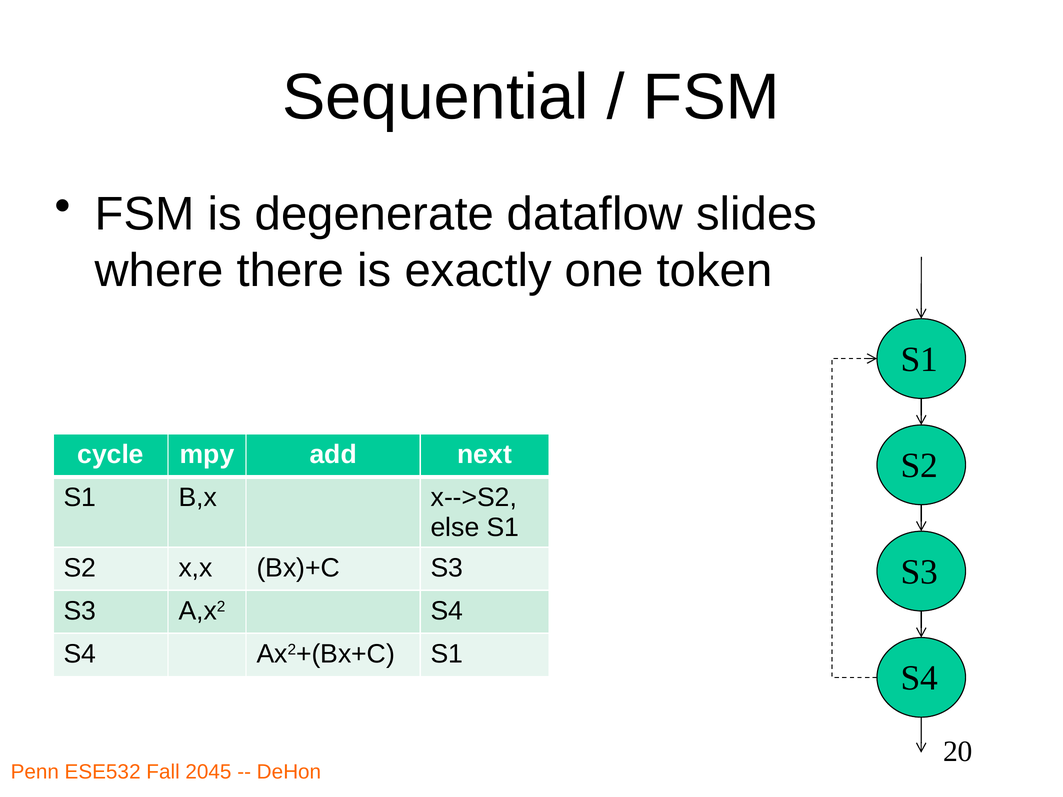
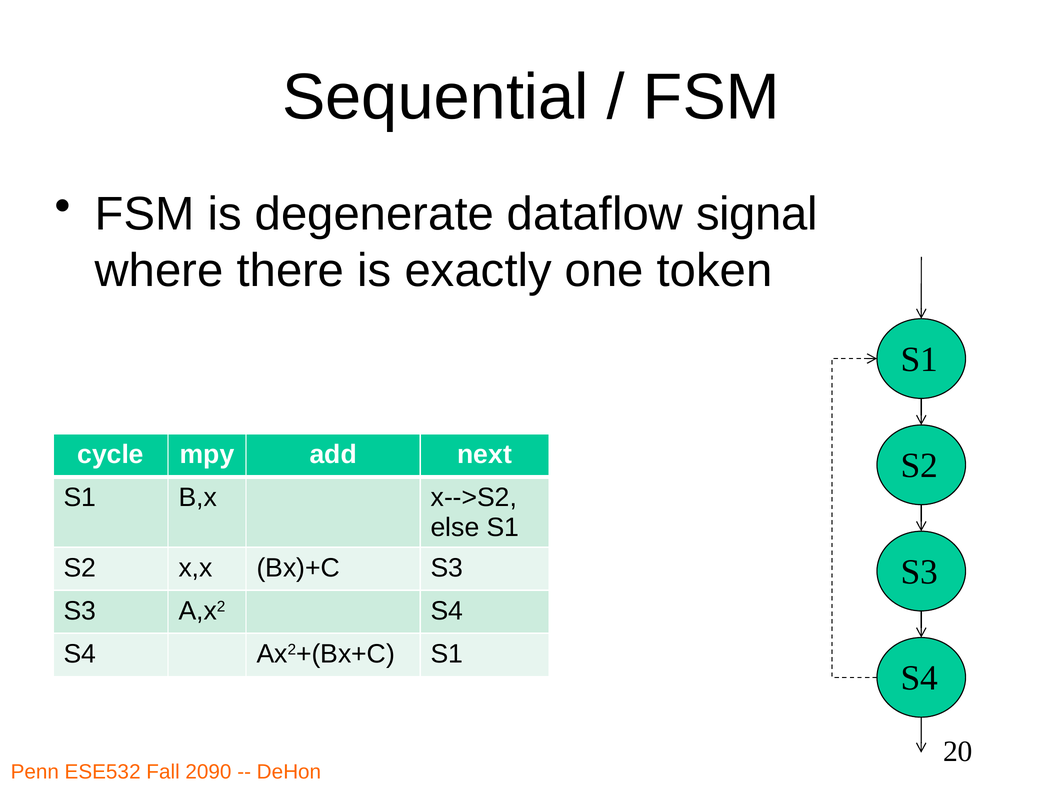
slides: slides -> signal
2045: 2045 -> 2090
